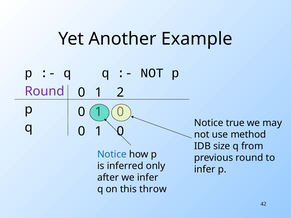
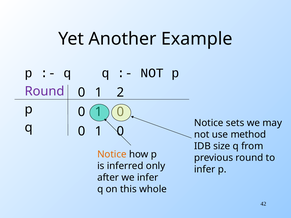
true: true -> sets
Notice at (112, 154) colour: blue -> orange
throw: throw -> whole
